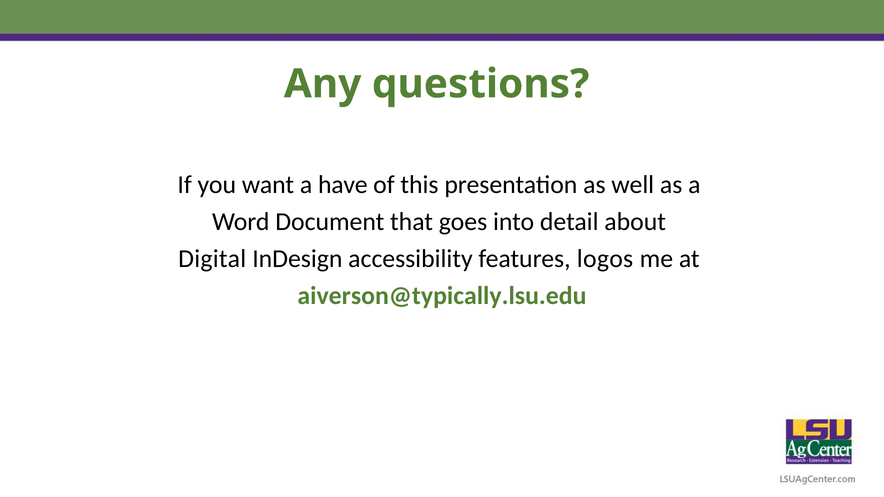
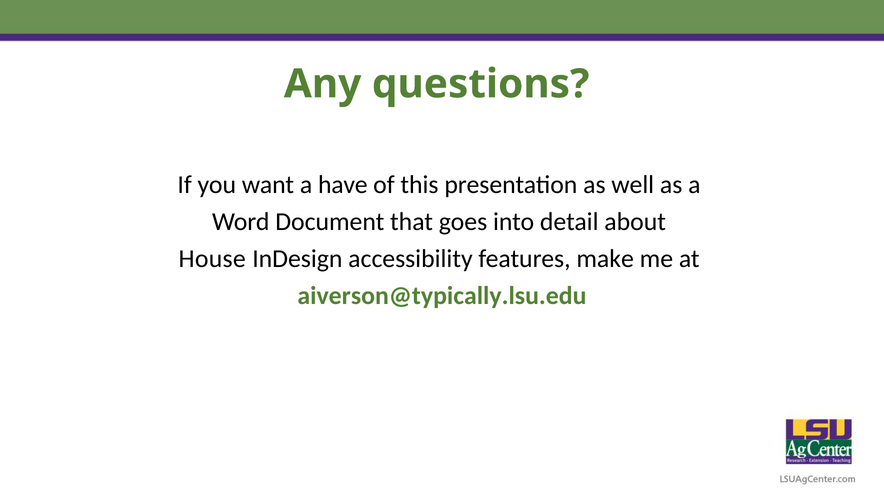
Digital: Digital -> House
logos: logos -> make
